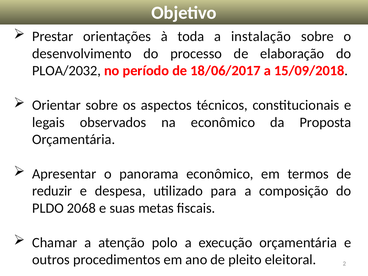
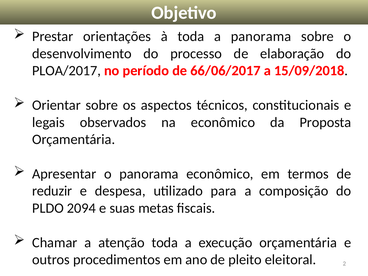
a instalação: instalação -> panorama
PLOA/2032: PLOA/2032 -> PLOA/2017
18/06/2017: 18/06/2017 -> 66/06/2017
2068: 2068 -> 2094
atenção polo: polo -> toda
